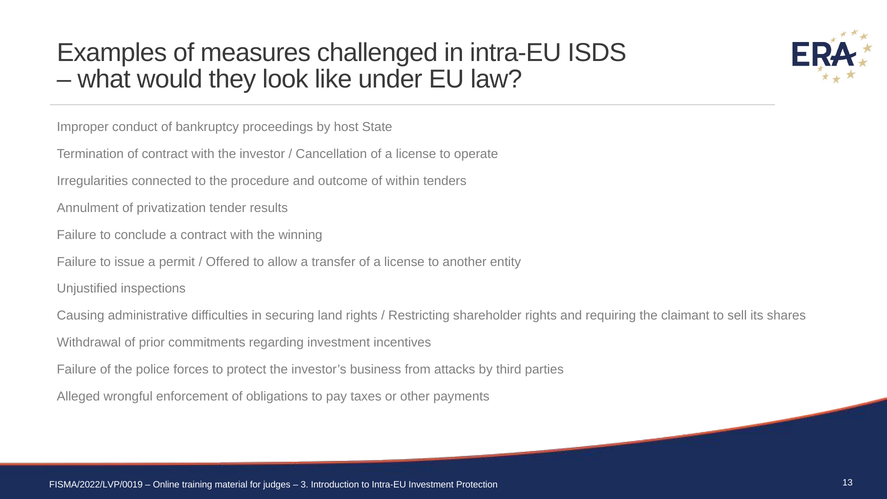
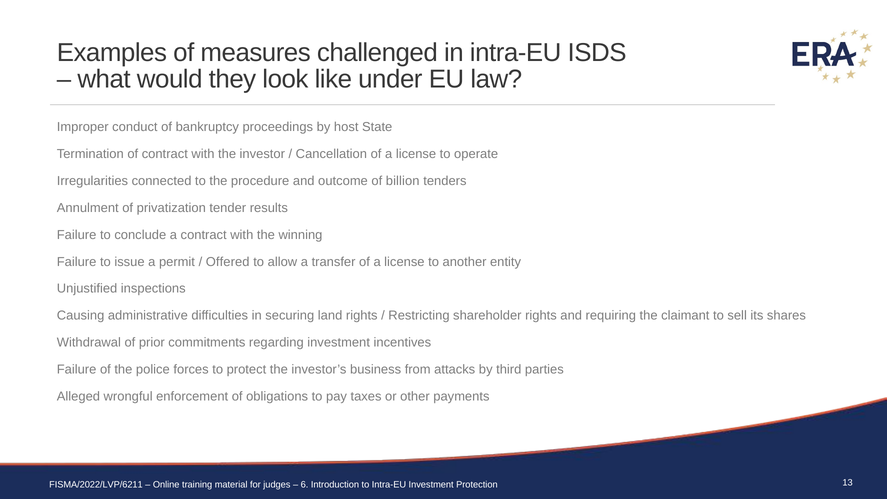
within: within -> billion
FISMA/2022/LVP/0019: FISMA/2022/LVP/0019 -> FISMA/2022/LVP/6211
3: 3 -> 6
